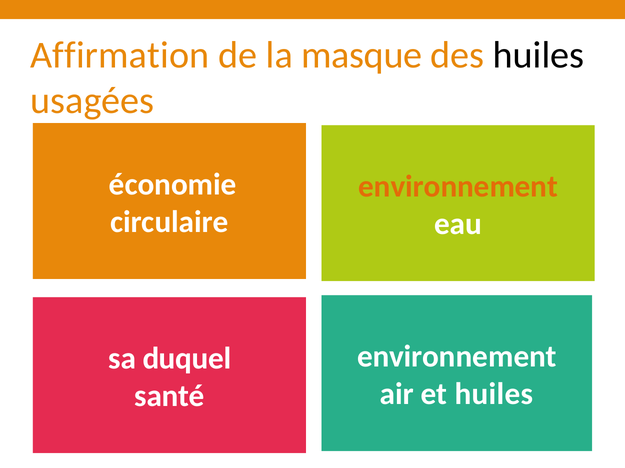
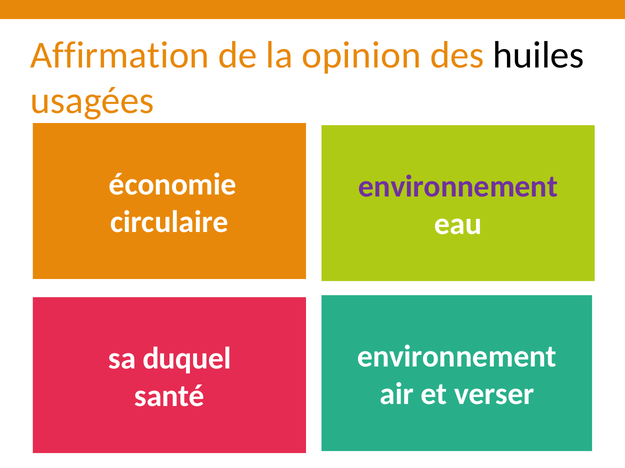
masque: masque -> opinion
environnement at (458, 187) colour: orange -> purple
et huiles: huiles -> verser
